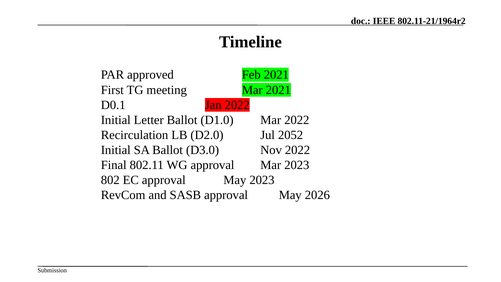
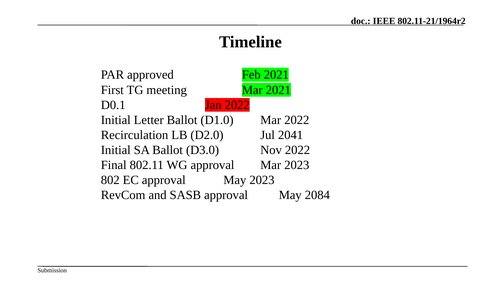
2052: 2052 -> 2041
2026: 2026 -> 2084
